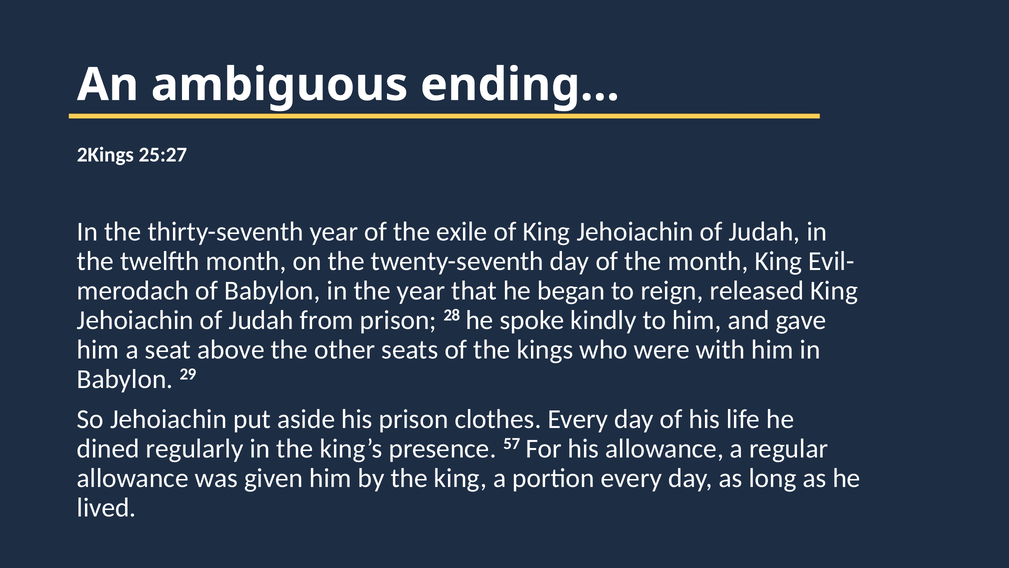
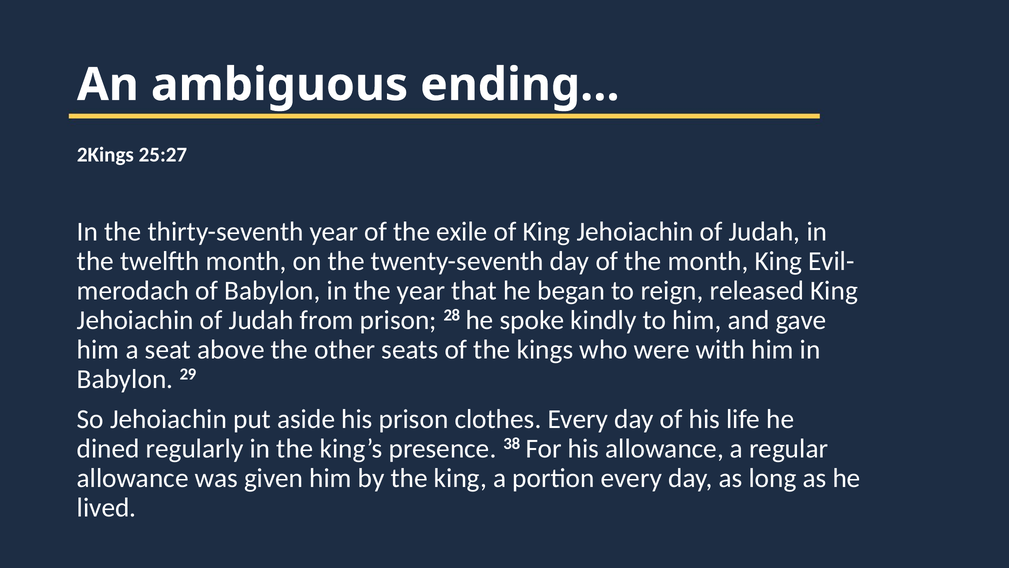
57: 57 -> 38
